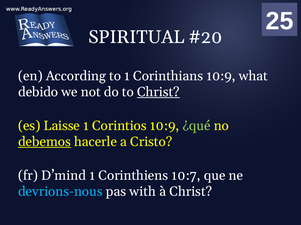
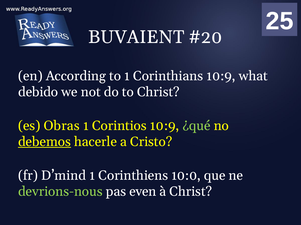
SPIRITUAL: SPIRITUAL -> BUVAIENT
Christ at (158, 92) underline: present -> none
Laisse: Laisse -> Obras
10:7: 10:7 -> 10:0
devrions-nous colour: light blue -> light green
with: with -> even
